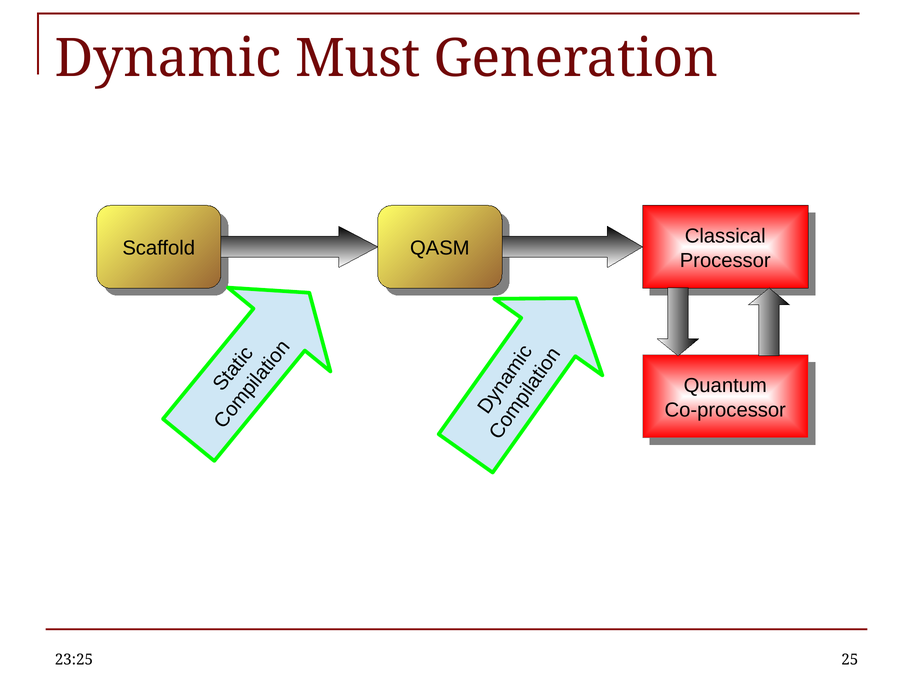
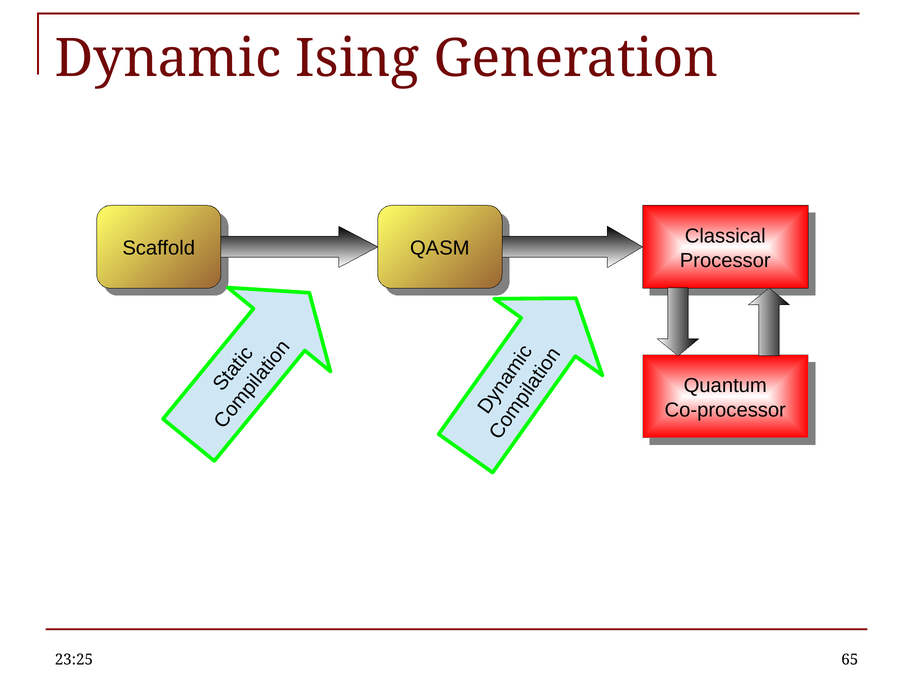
Must: Must -> Ising
25: 25 -> 65
